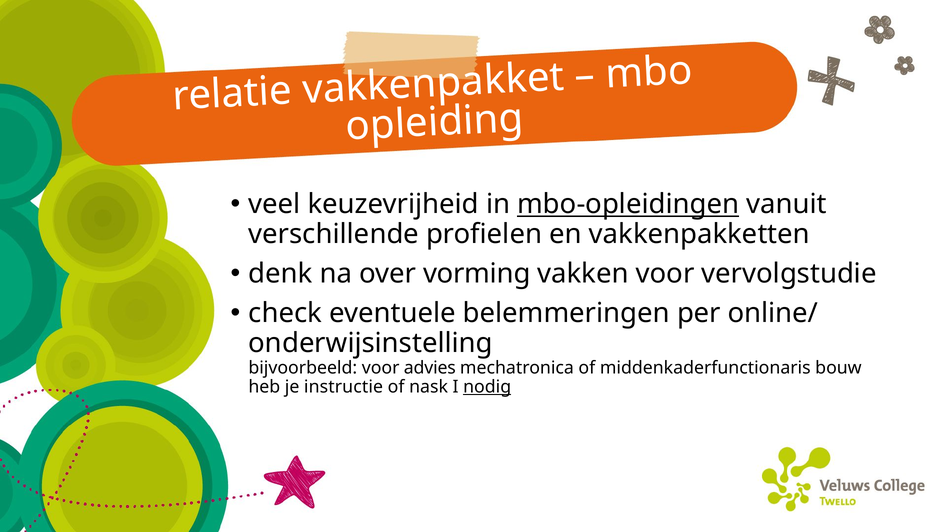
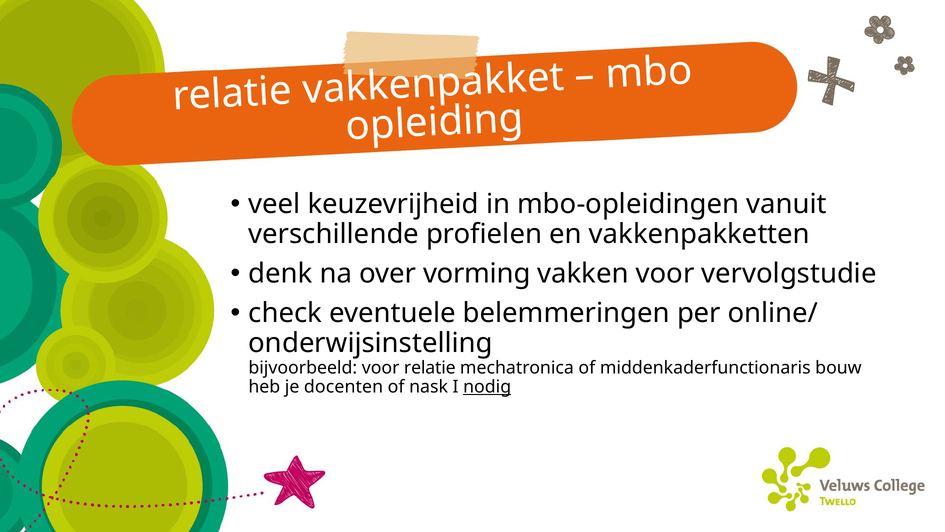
mbo-opleidingen underline: present -> none
voor advies: advies -> relatie
instructie: instructie -> docenten
